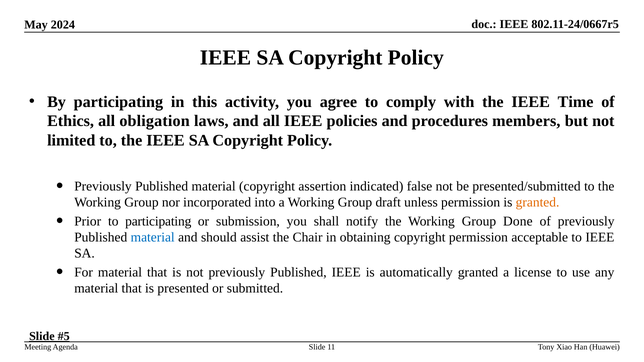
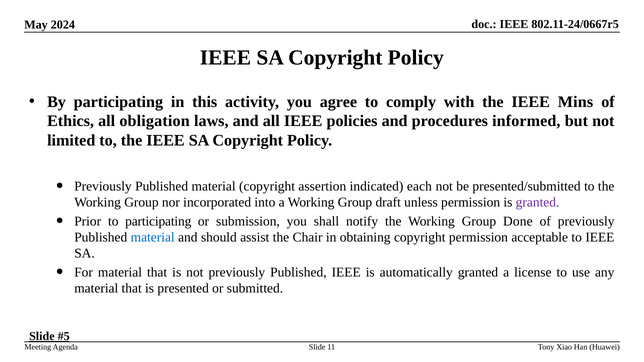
Time: Time -> Mins
members: members -> informed
false: false -> each
granted at (538, 202) colour: orange -> purple
